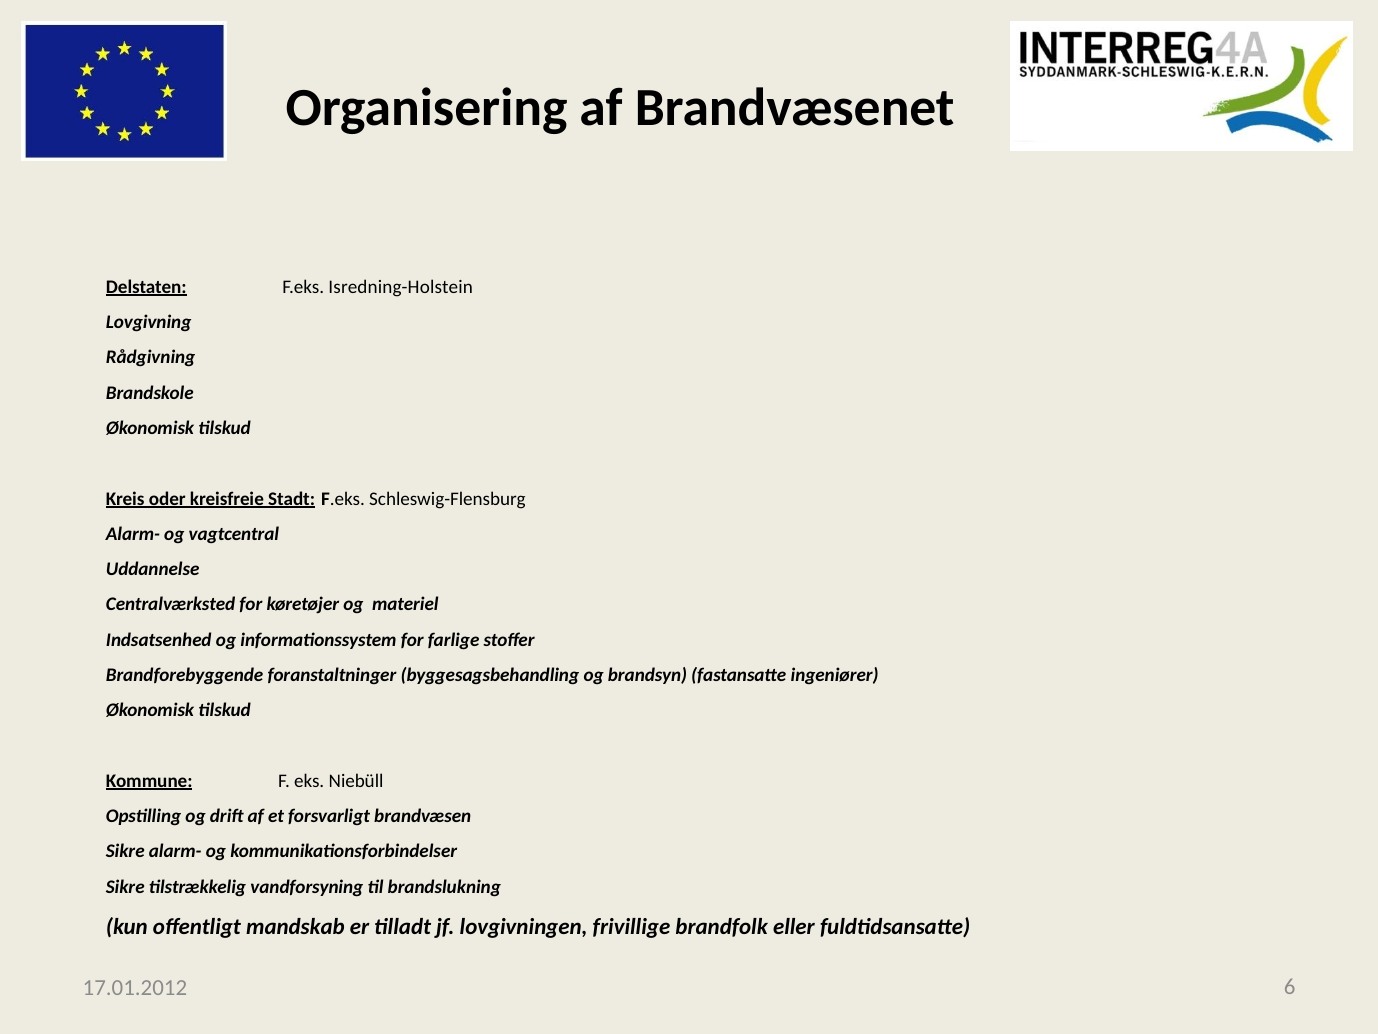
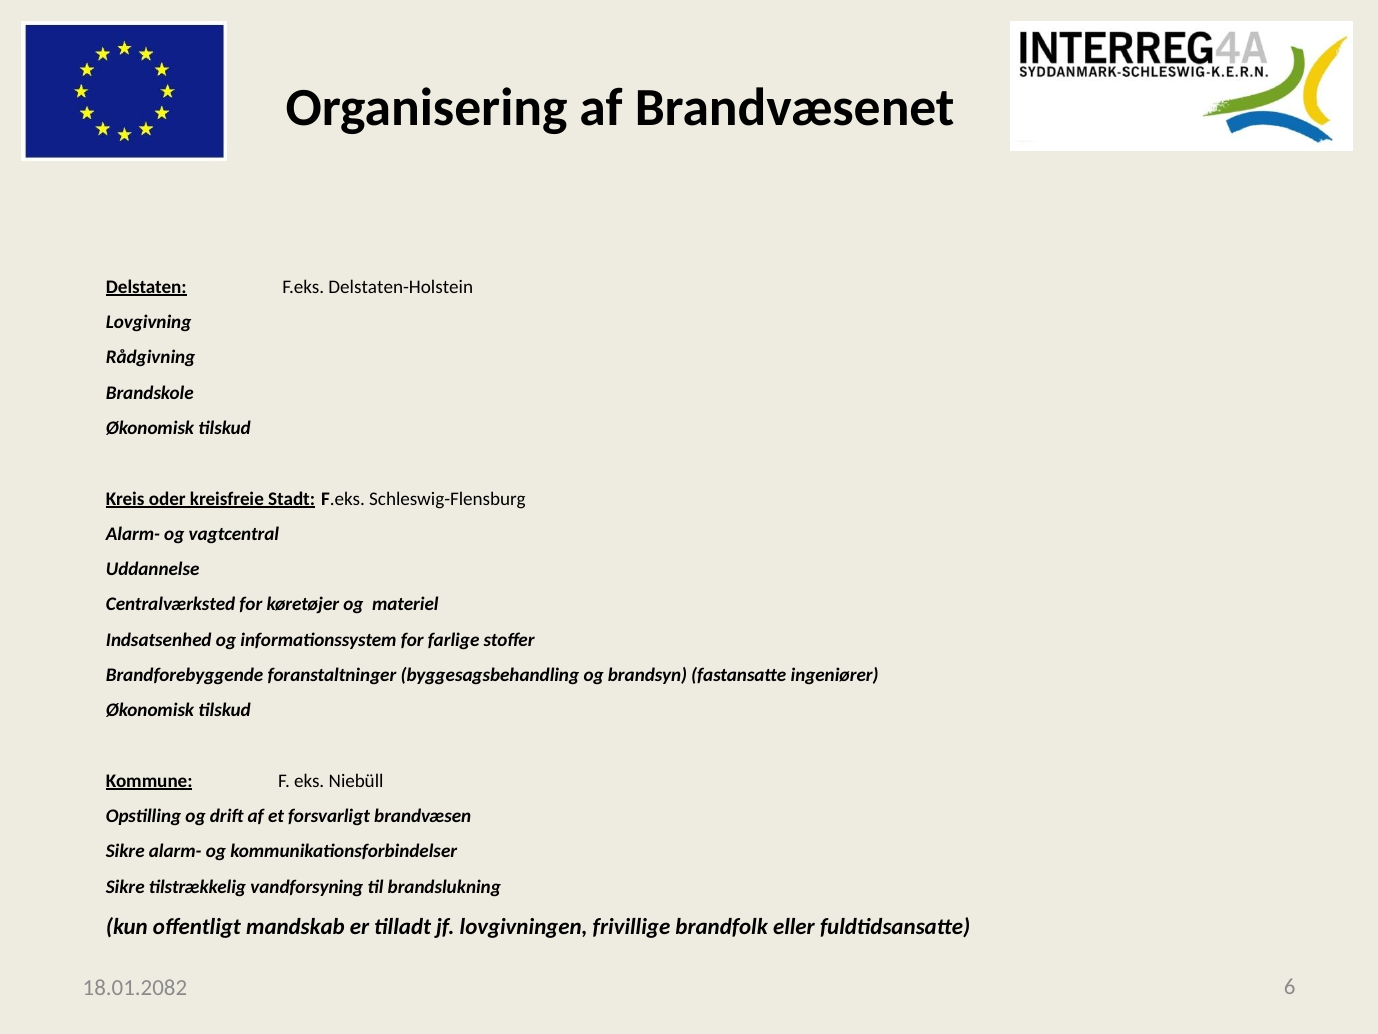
Isredning-Holstein: Isredning-Holstein -> Delstaten-Holstein
17.01.2012: 17.01.2012 -> 18.01.2082
